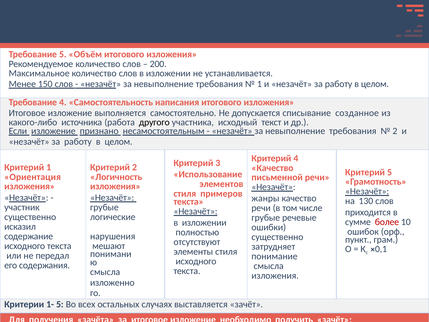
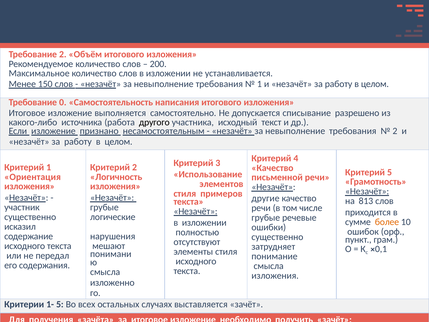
Требование 5: 5 -> 2
Требование 4: 4 -> 0
созданное: созданное -> разрешено
жанры: жанры -> другие
130: 130 -> 813
более colour: red -> orange
